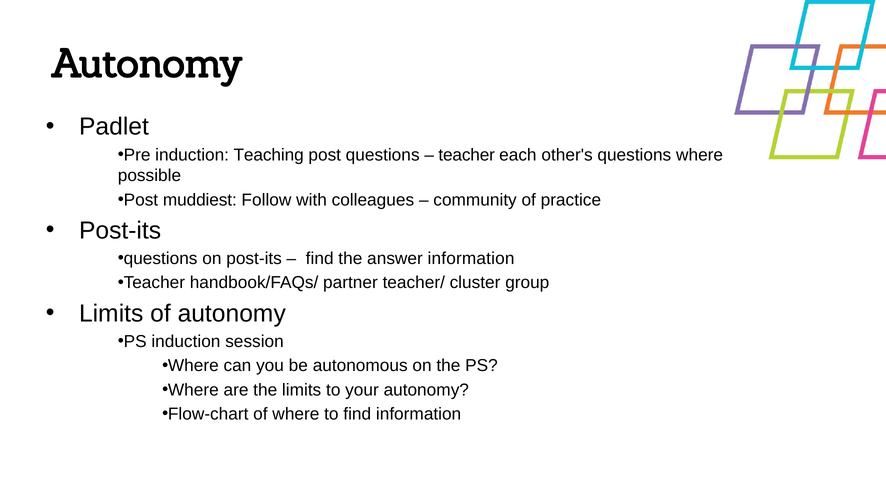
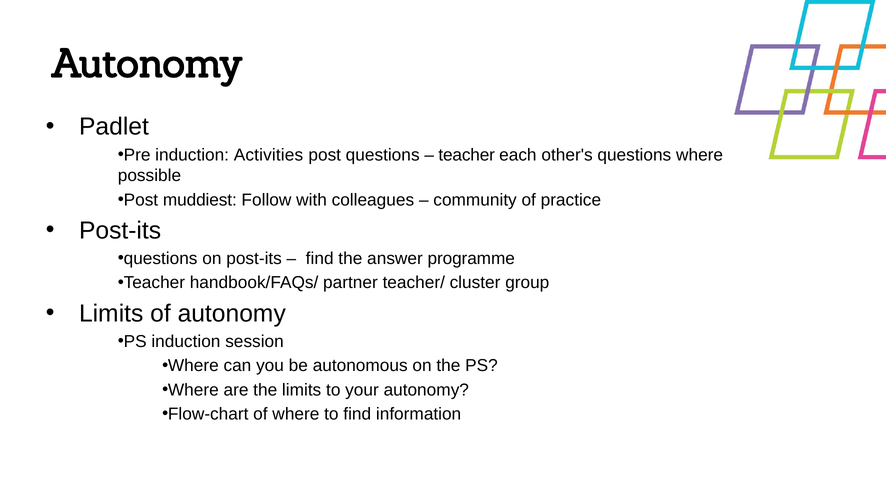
Teaching: Teaching -> Activities
answer information: information -> programme
